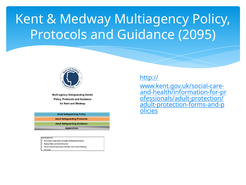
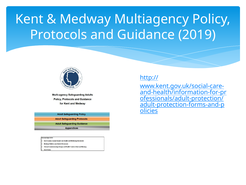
2095: 2095 -> 2019
